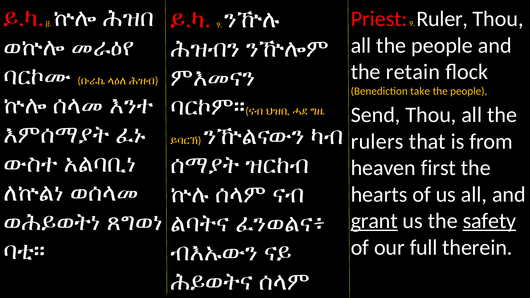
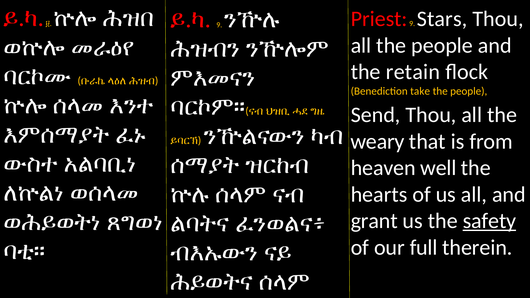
Ruler: Ruler -> Stars
rulers: rulers -> weary
first: first -> well
grant underline: present -> none
